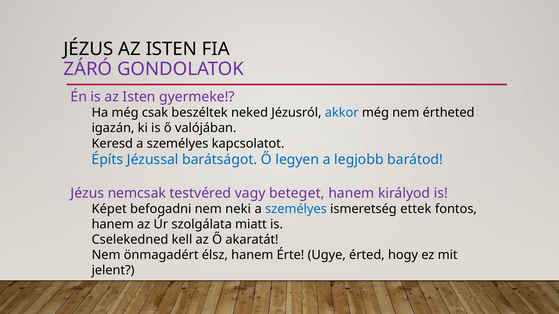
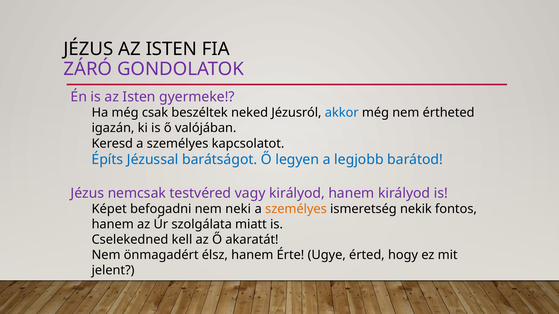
vagy beteget: beteget -> királyod
személyes at (296, 209) colour: blue -> orange
ettek: ettek -> nekik
